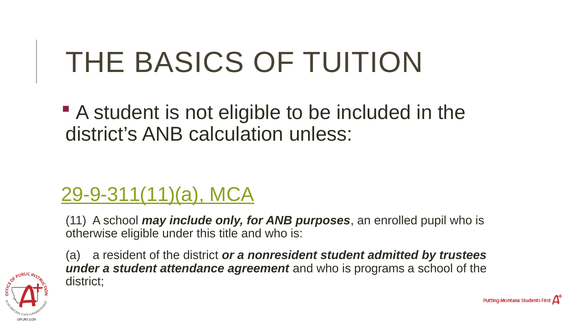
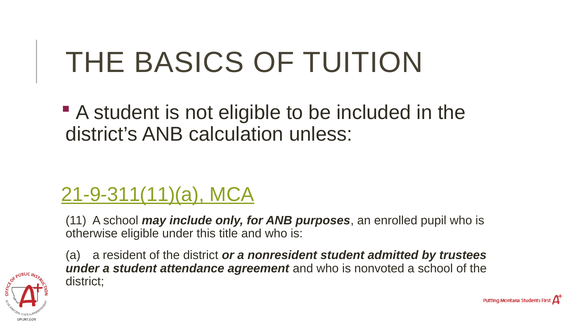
29-9-311(11)(a: 29-9-311(11)(a -> 21-9-311(11)(a
programs: programs -> nonvoted
